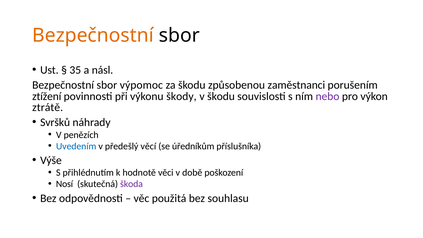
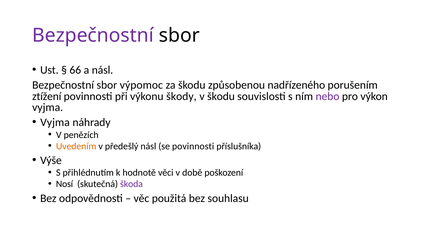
Bezpečnostní at (93, 36) colour: orange -> purple
35: 35 -> 66
zaměstnanci: zaměstnanci -> nadřízeného
ztrátě at (48, 107): ztrátě -> vyjma
Svršků at (55, 122): Svršků -> Vyjma
Uvedením colour: blue -> orange
předešlý věcí: věcí -> násl
se úředníkům: úředníkům -> povinnosti
